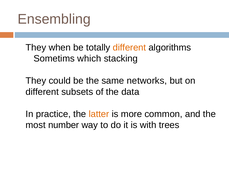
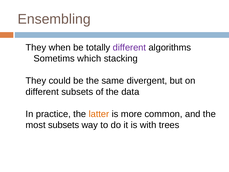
different at (129, 47) colour: orange -> purple
networks: networks -> divergent
most number: number -> subsets
